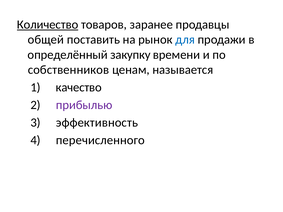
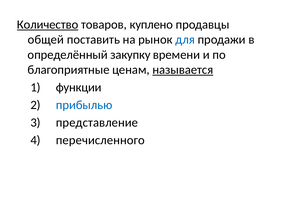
заранее: заранее -> куплено
собственников: собственников -> благоприятные
называется underline: none -> present
качество: качество -> функции
прибылью colour: purple -> blue
эффективность: эффективность -> представление
